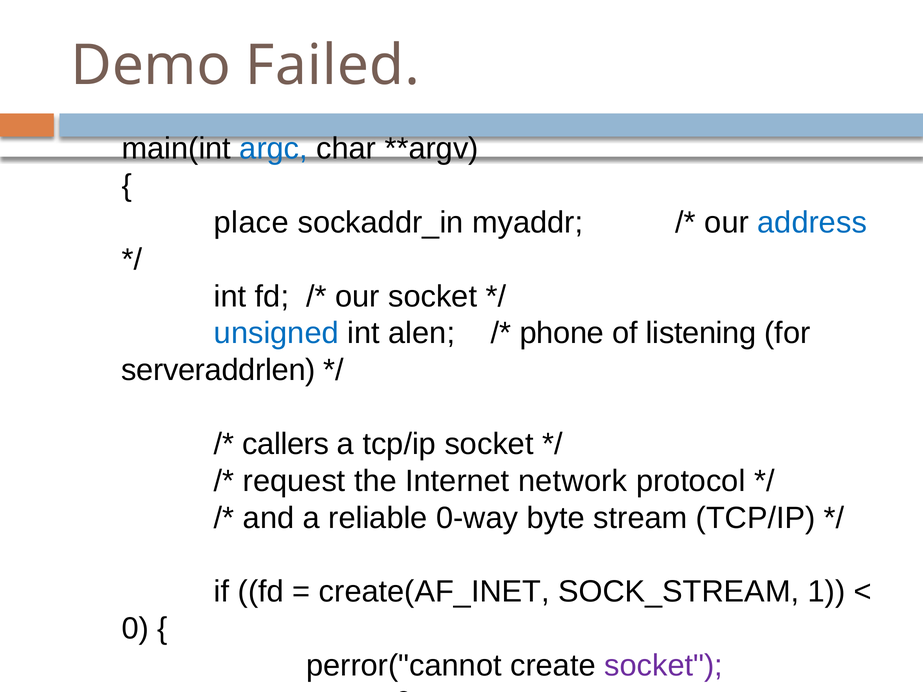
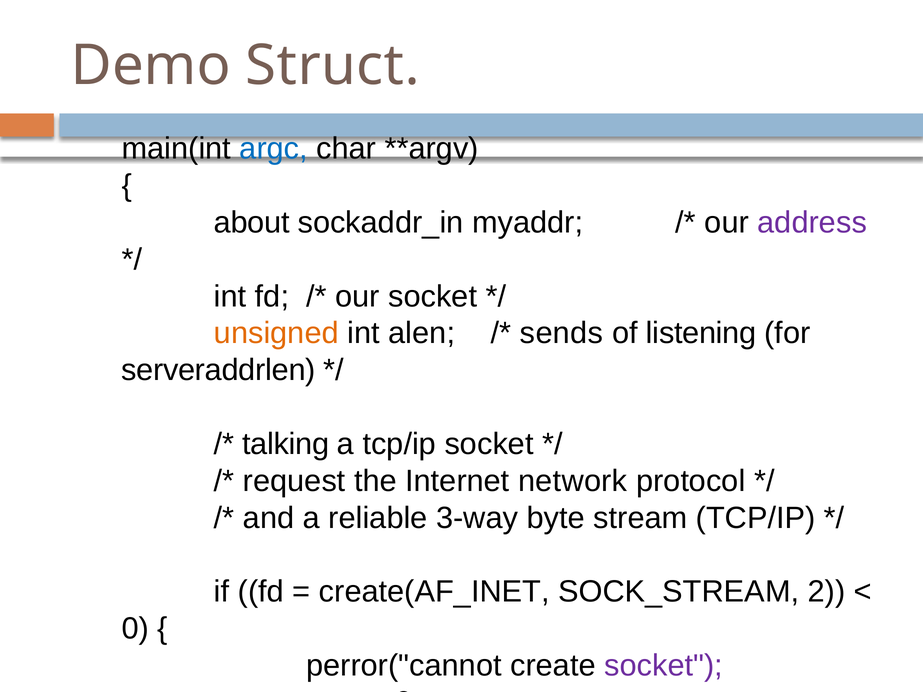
Failed: Failed -> Struct
place: place -> about
address colour: blue -> purple
unsigned colour: blue -> orange
phone: phone -> sends
callers: callers -> talking
0-way: 0-way -> 3-way
1: 1 -> 2
